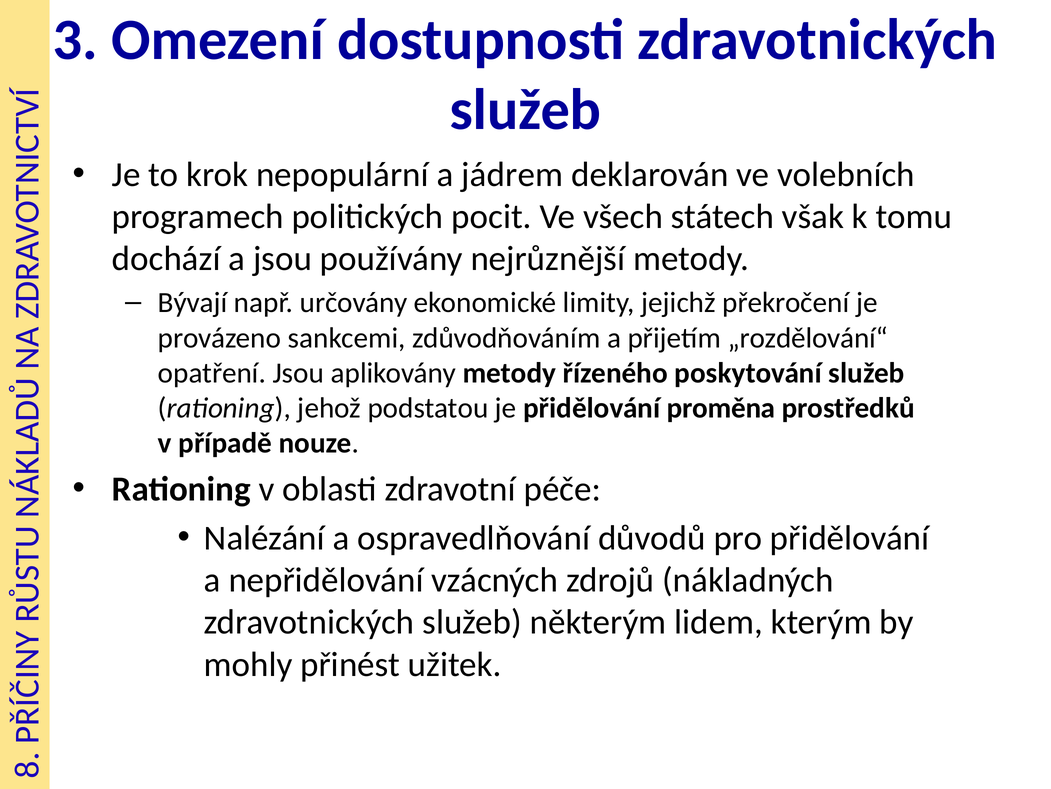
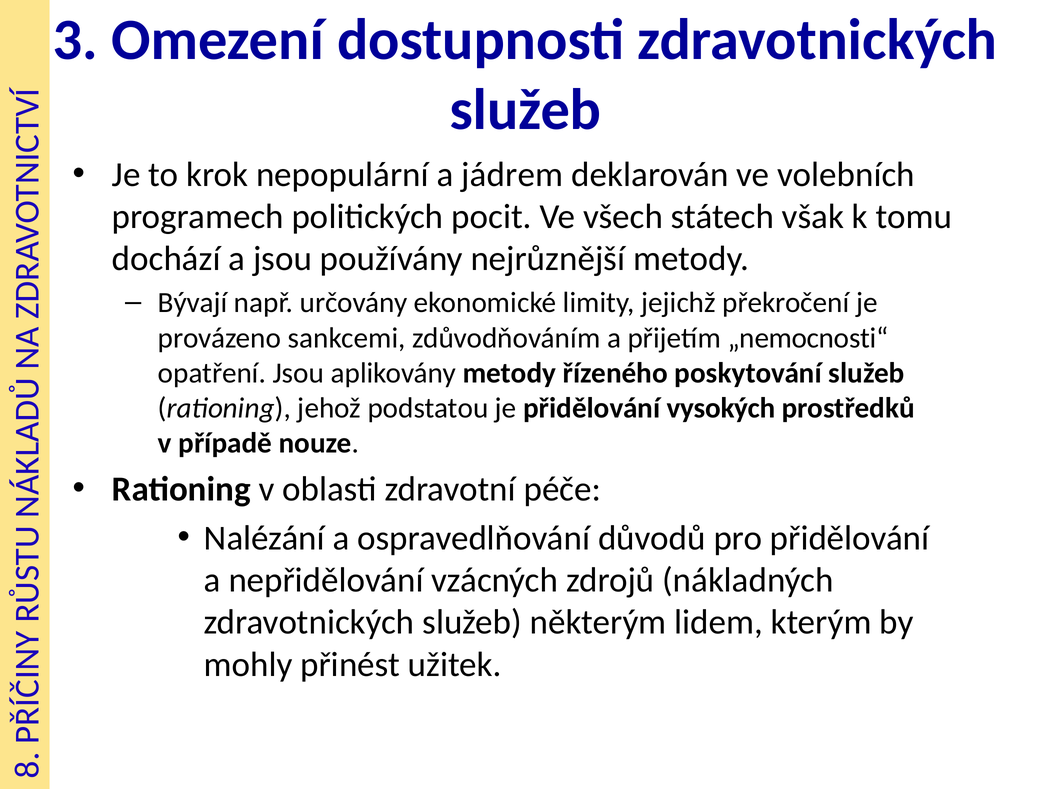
„rozdělování“: „rozdělování“ -> „nemocnosti“
proměna: proměna -> vysokých
